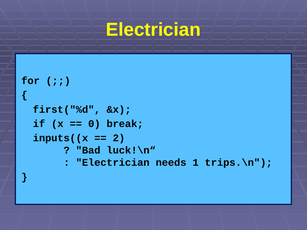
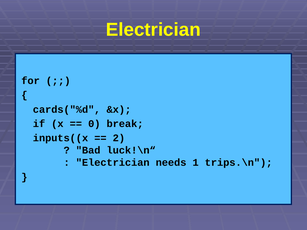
first("%d: first("%d -> cards("%d
